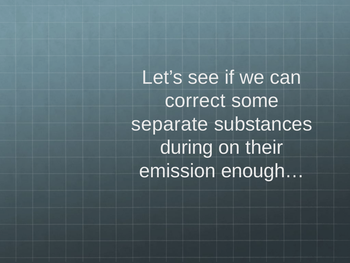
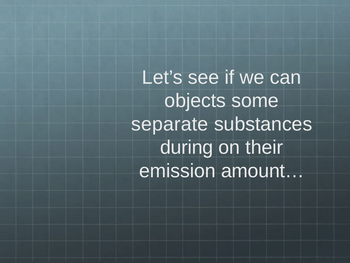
correct: correct -> objects
enough…: enough… -> amount…
